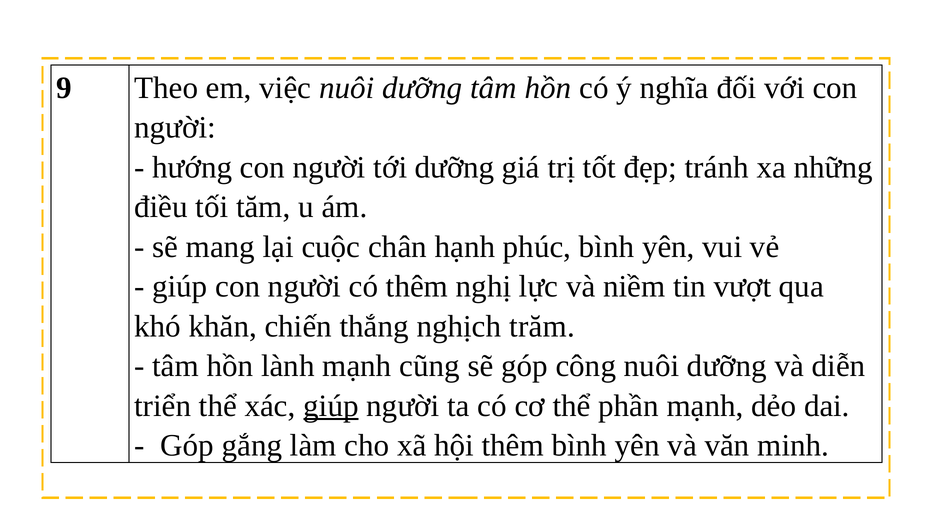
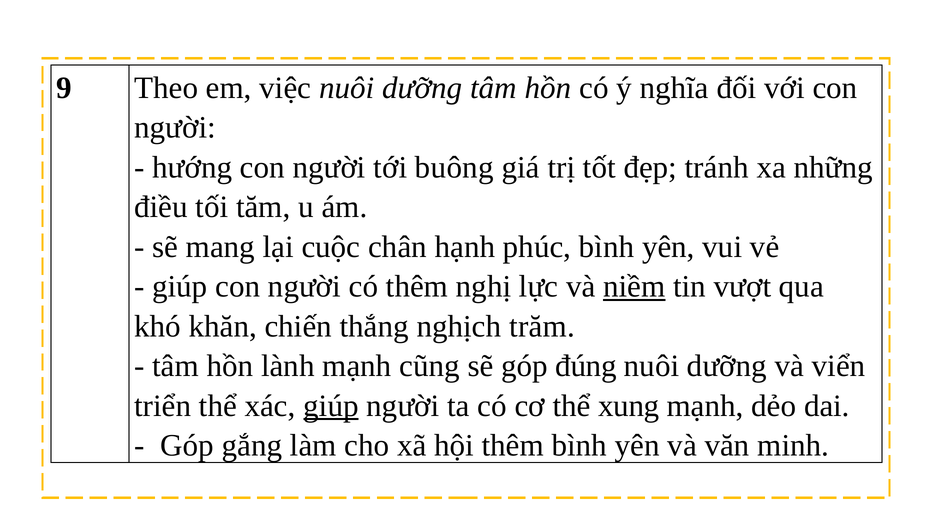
tới dưỡng: dưỡng -> buông
niềm underline: none -> present
công: công -> đúng
diễn: diễn -> viển
phần: phần -> xung
